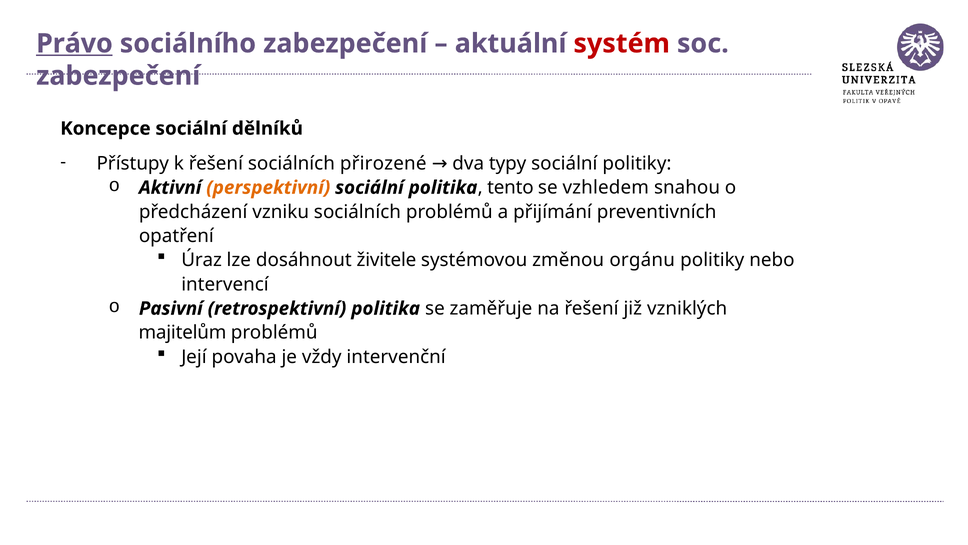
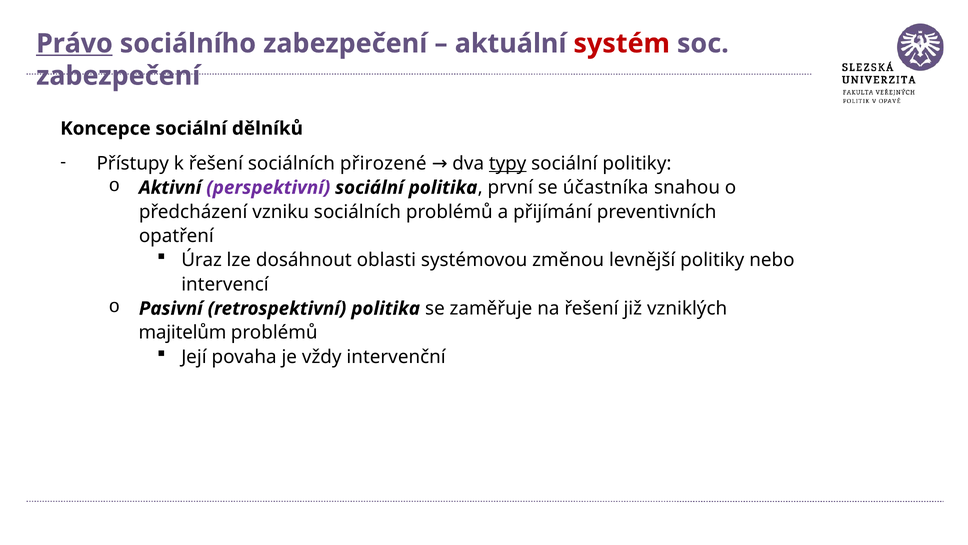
typy underline: none -> present
perspektivní colour: orange -> purple
tento: tento -> první
vzhledem: vzhledem -> účastníka
živitele: živitele -> oblasti
orgánu: orgánu -> levnější
